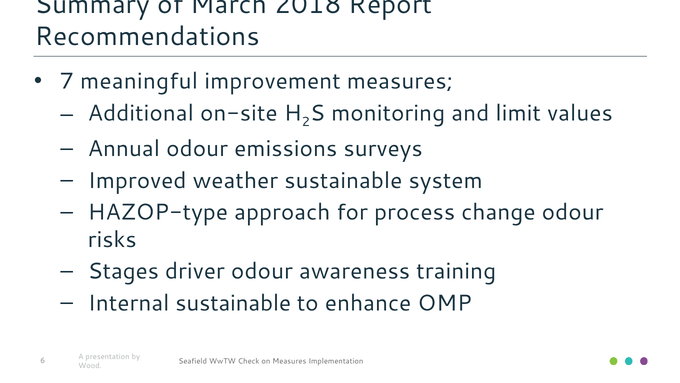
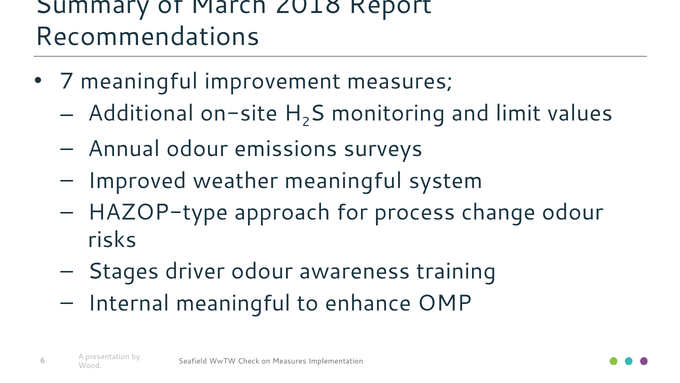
weather sustainable: sustainable -> meaningful
Internal sustainable: sustainable -> meaningful
